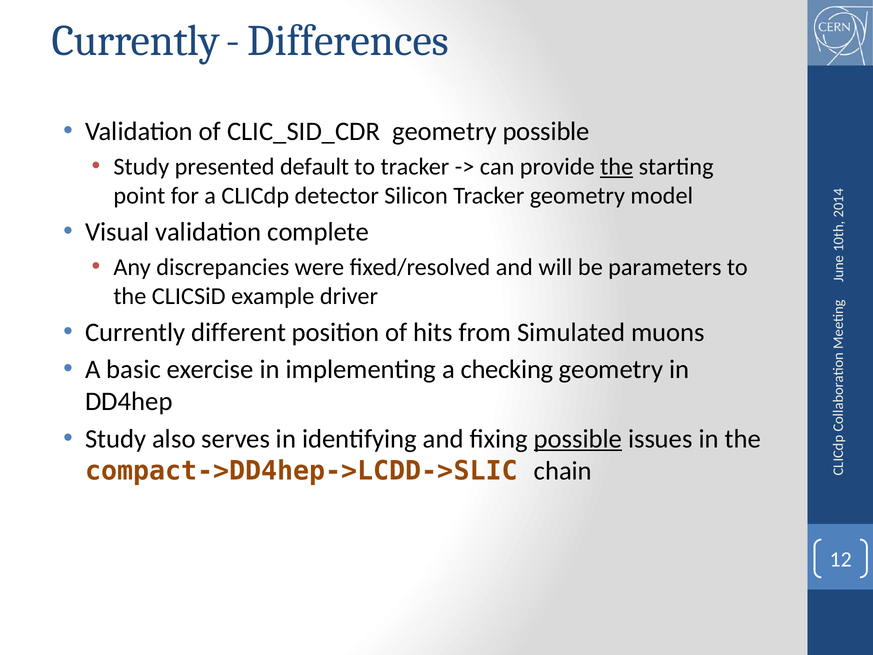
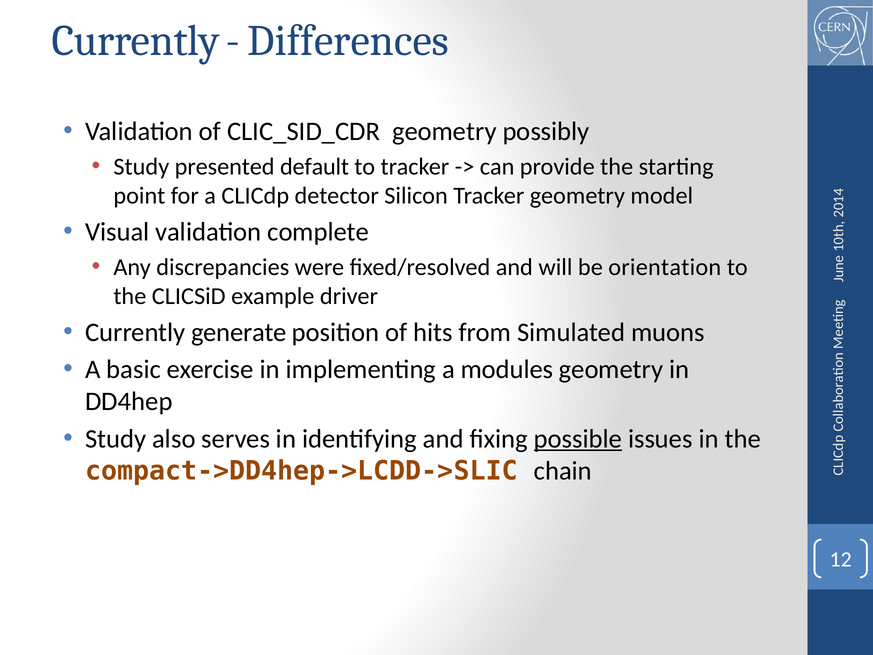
geometry possible: possible -> possibly
the at (617, 167) underline: present -> none
parameters: parameters -> orientation
different: different -> generate
checking: checking -> modules
